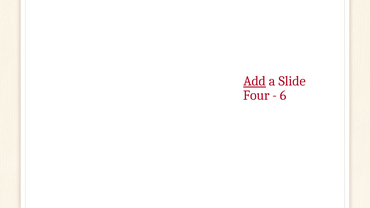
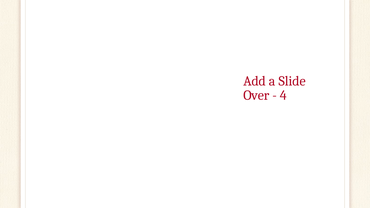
Add underline: present -> none
Four: Four -> Over
6: 6 -> 4
